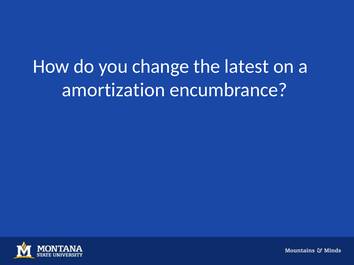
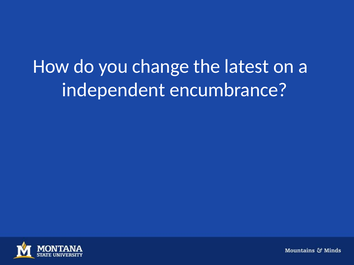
amortization: amortization -> independent
